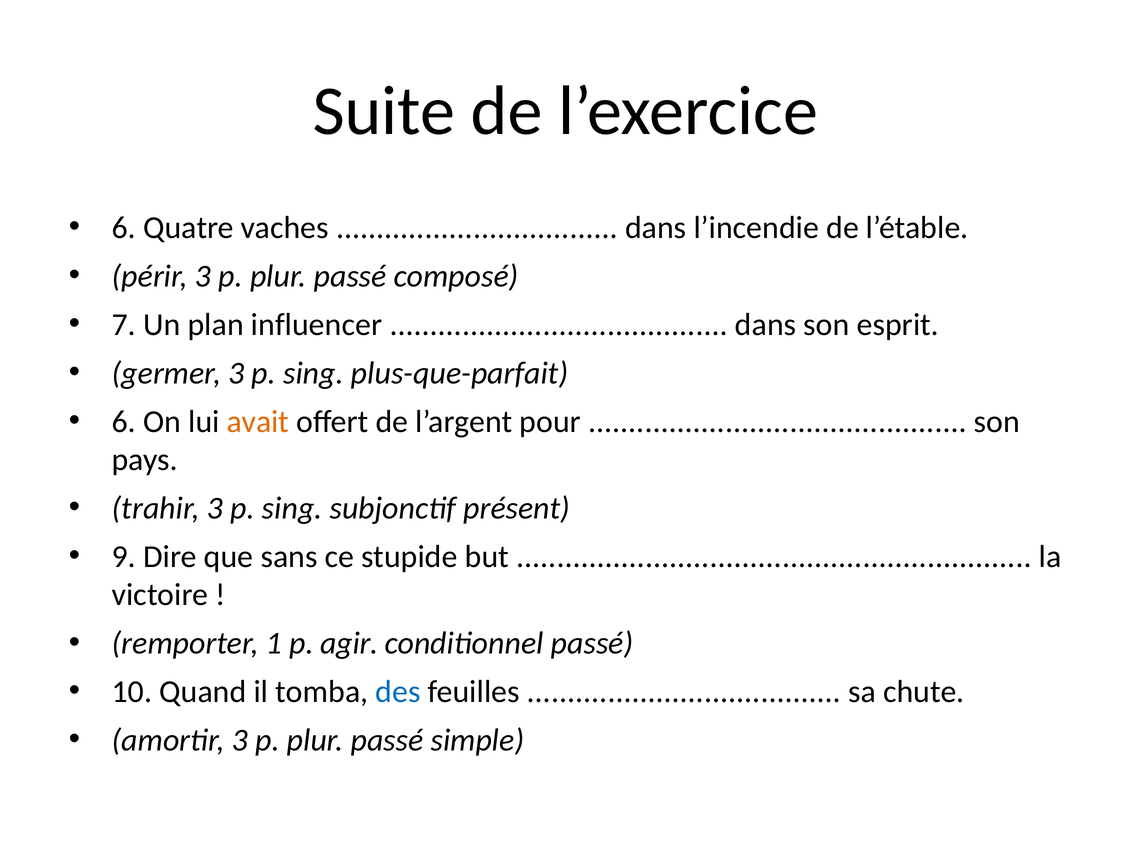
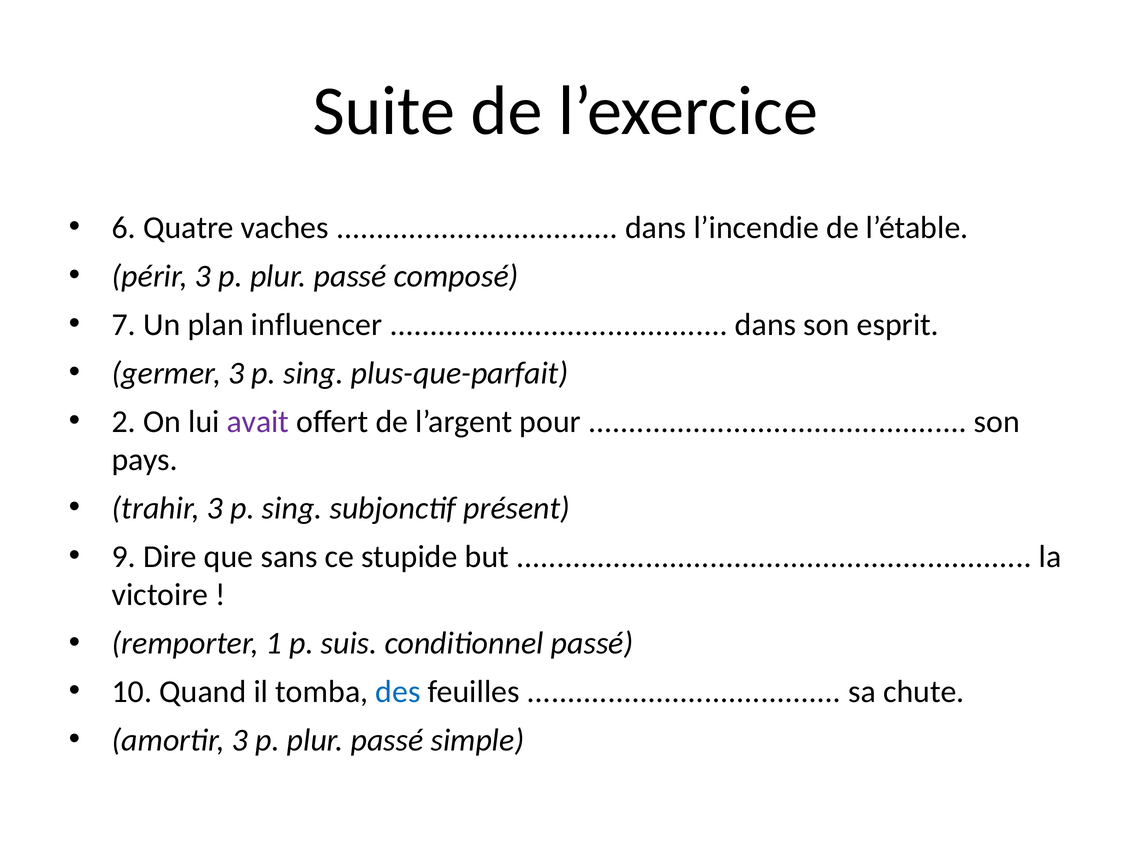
6 at (124, 422): 6 -> 2
avait colour: orange -> purple
agir: agir -> suis
